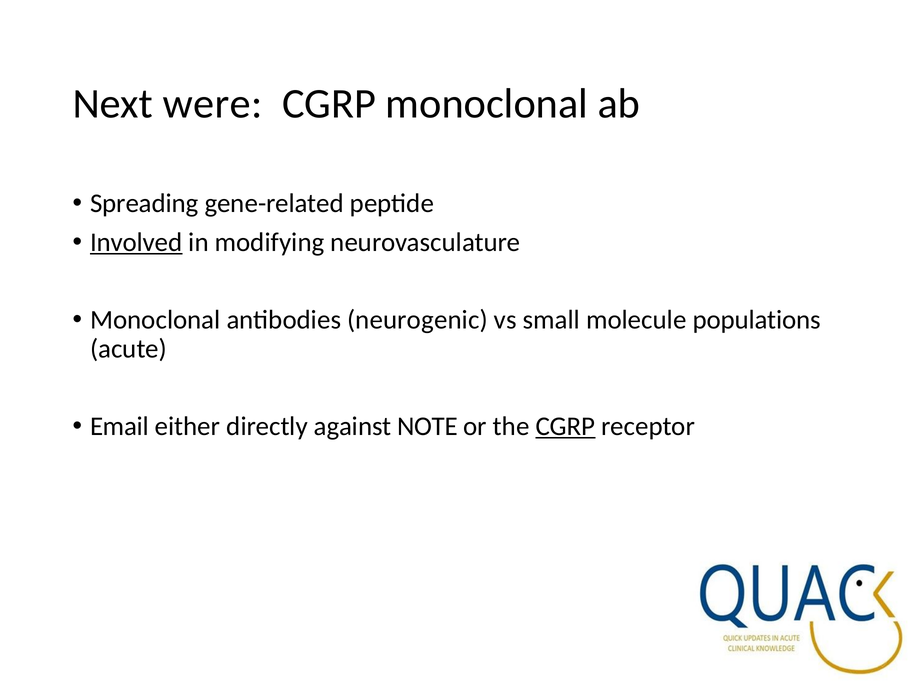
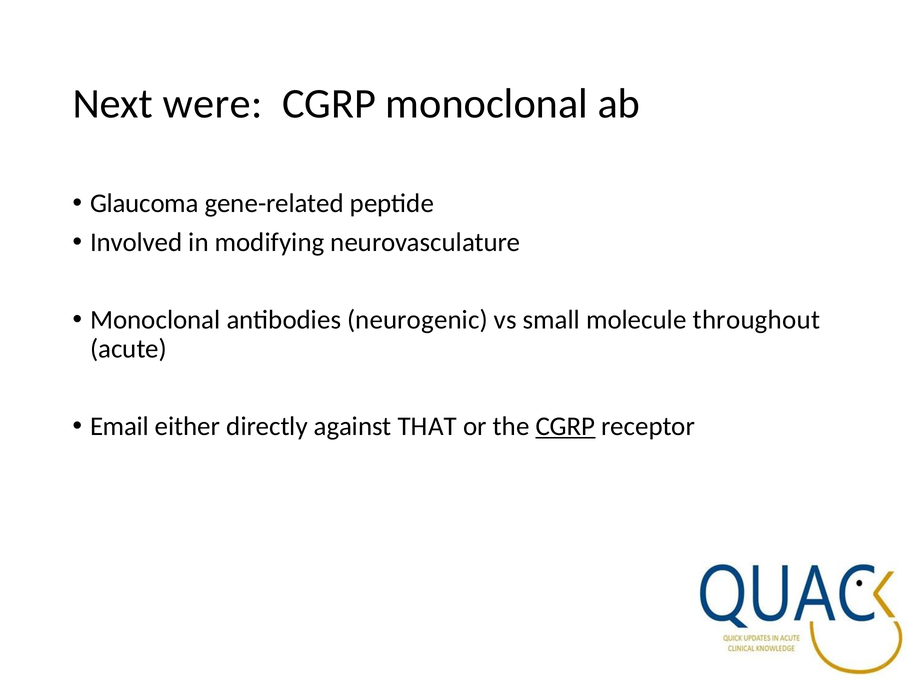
Spreading: Spreading -> Glaucoma
Involved underline: present -> none
populations: populations -> throughout
NOTE: NOTE -> THAT
